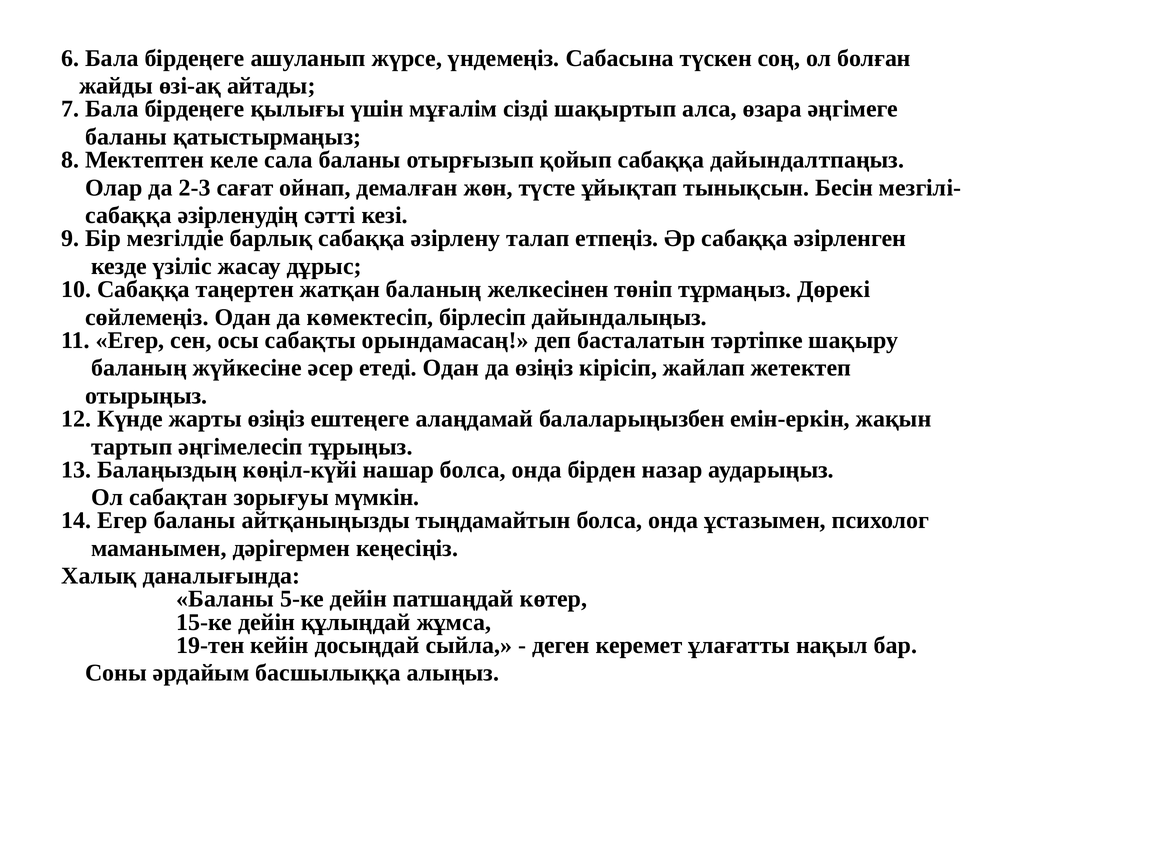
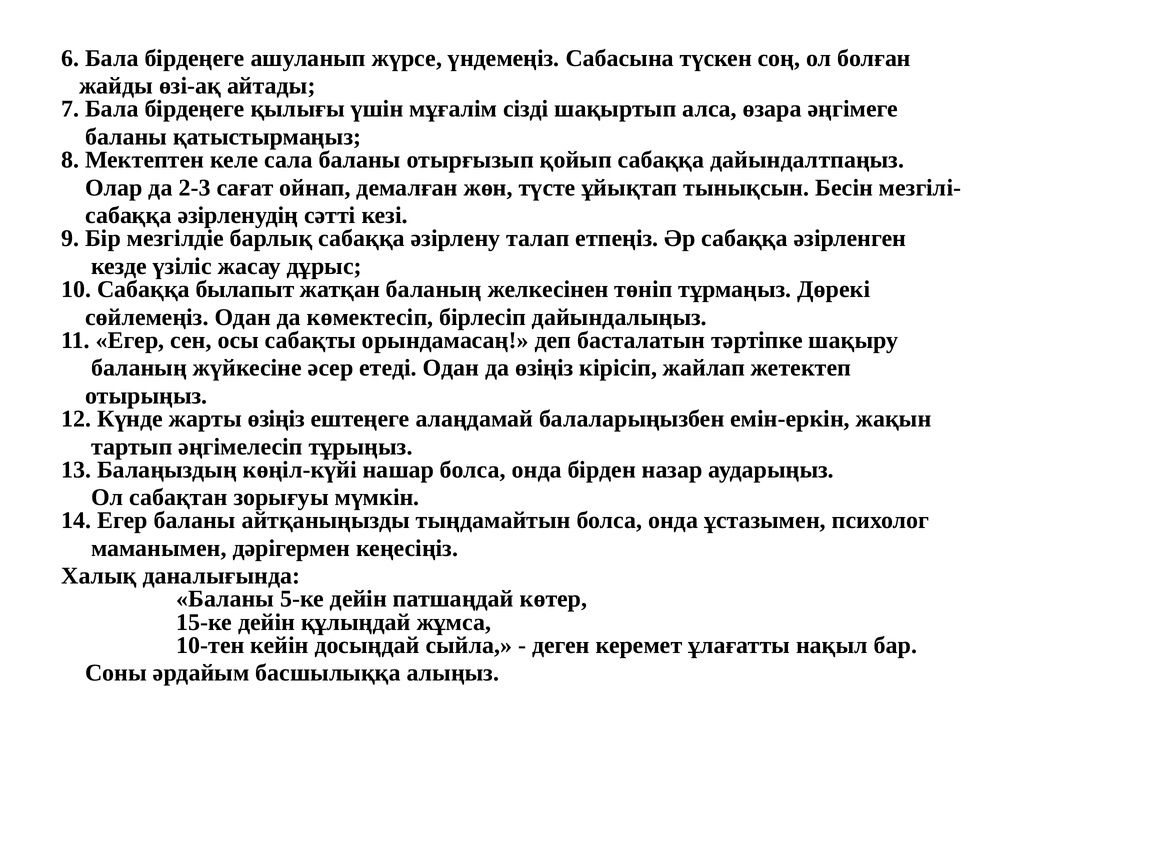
таңертен: таңертен -> былапыт
19-тен: 19-тен -> 10-тен
